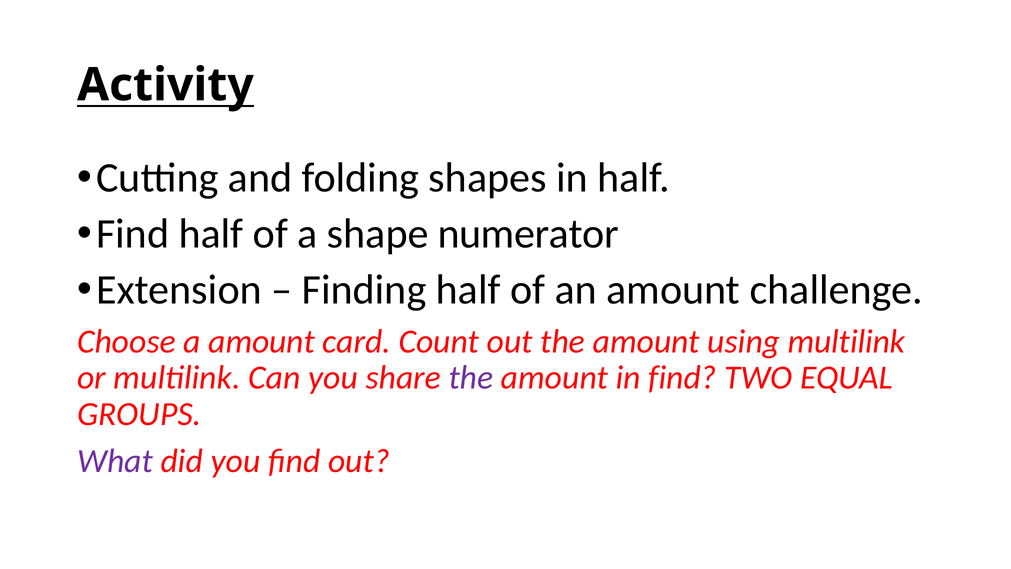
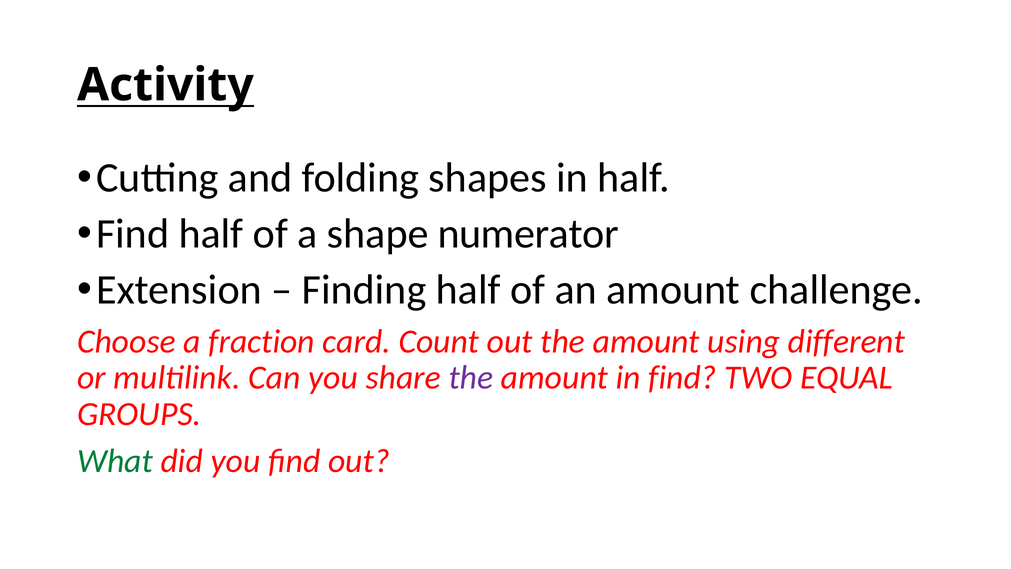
a amount: amount -> fraction
using multilink: multilink -> different
What colour: purple -> green
